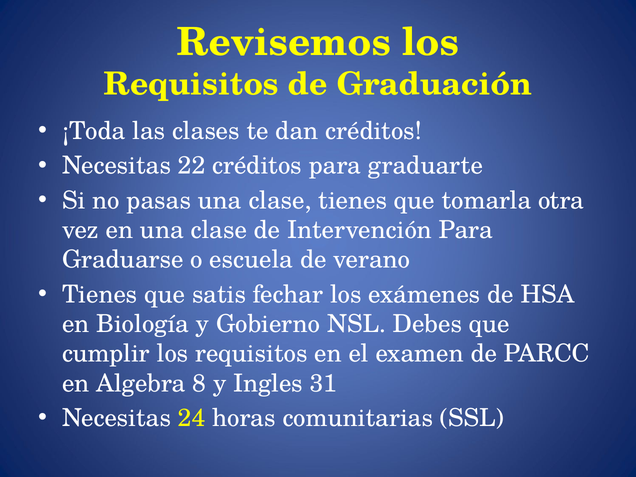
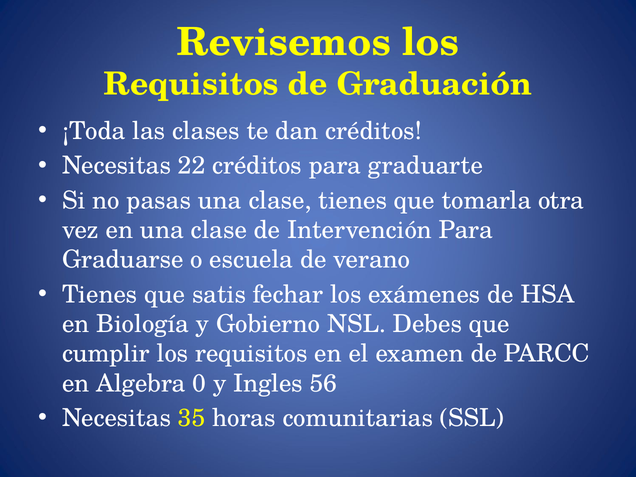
8: 8 -> 0
31: 31 -> 56
24: 24 -> 35
